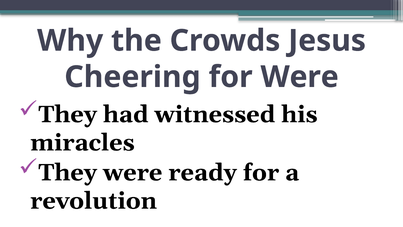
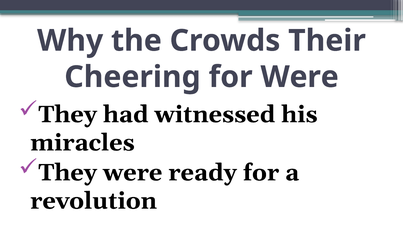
Jesus: Jesus -> Their
